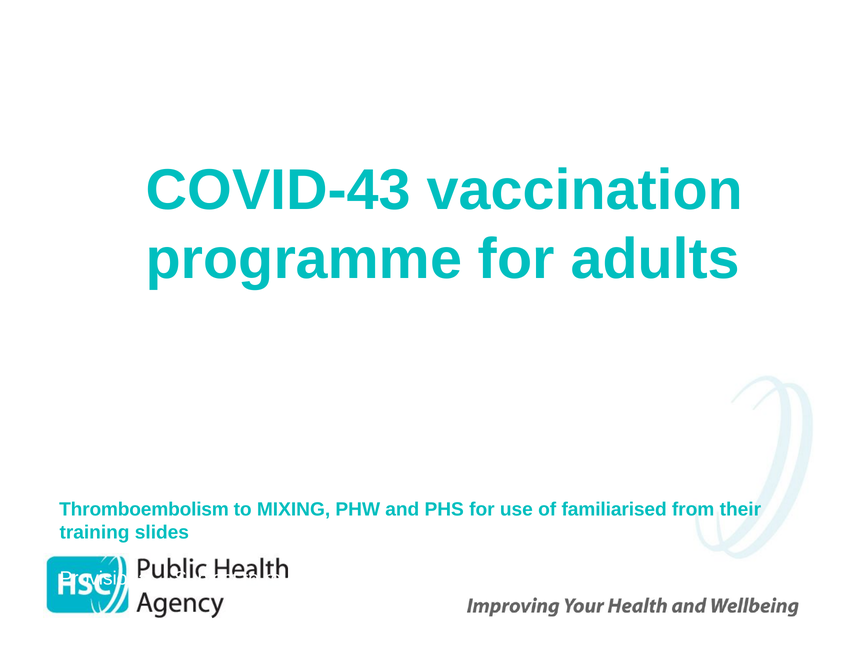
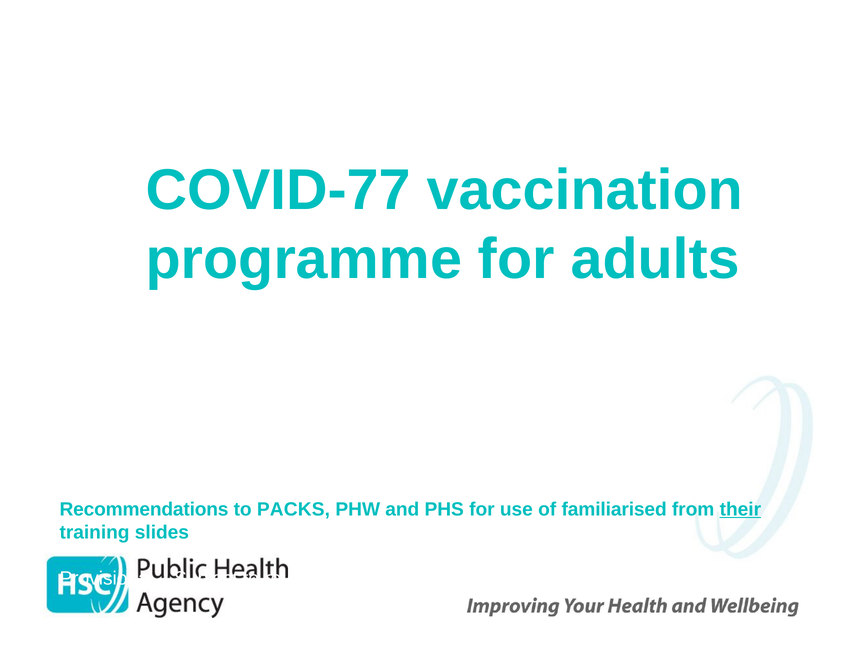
COVID-43: COVID-43 -> COVID-77
Thromboembolism: Thromboembolism -> Recommendations
MIXING: MIXING -> PACKS
their underline: none -> present
